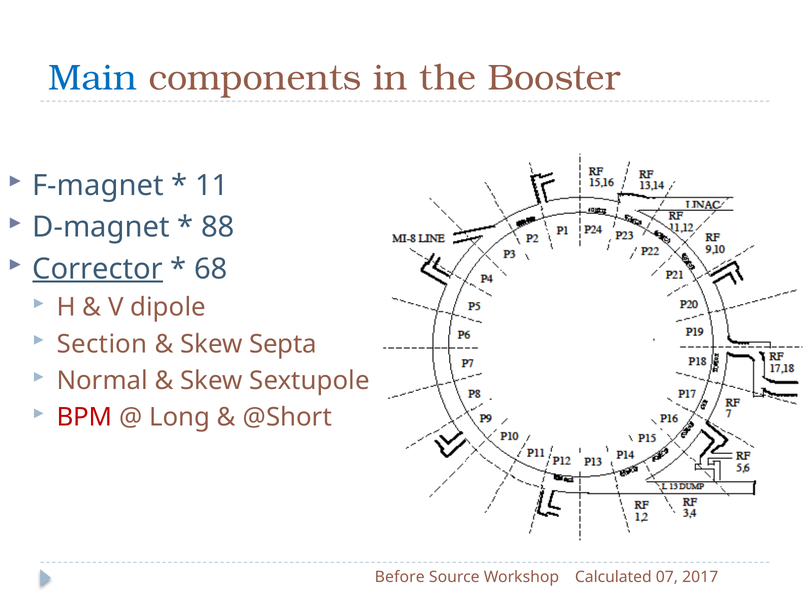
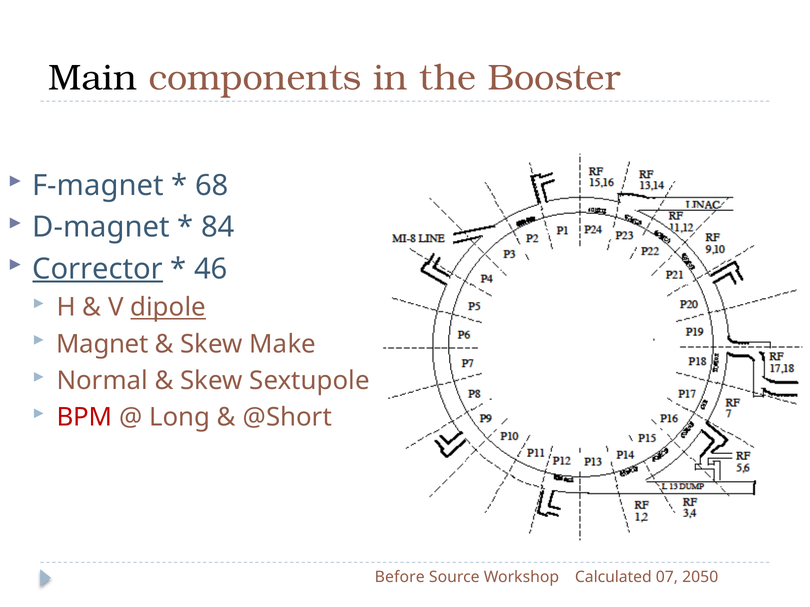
Main colour: blue -> black
11: 11 -> 68
88: 88 -> 84
68: 68 -> 46
dipole underline: none -> present
Section: Section -> Magnet
Septa: Septa -> Make
2017: 2017 -> 2050
